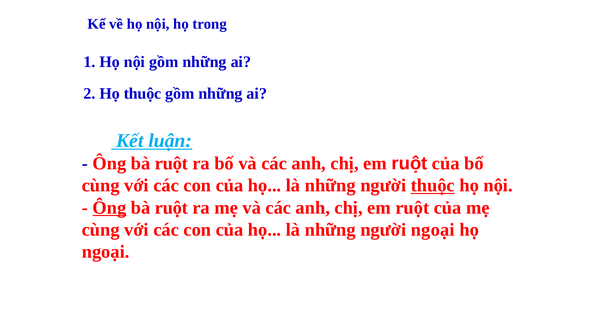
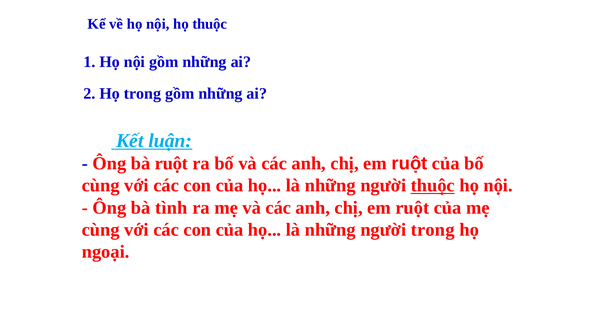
họ trong: trong -> thuộc
Họ thuộc: thuộc -> trong
Ông at (109, 208) underline: present -> none
ruột at (172, 208): ruột -> tình
người ngoại: ngoại -> trong
